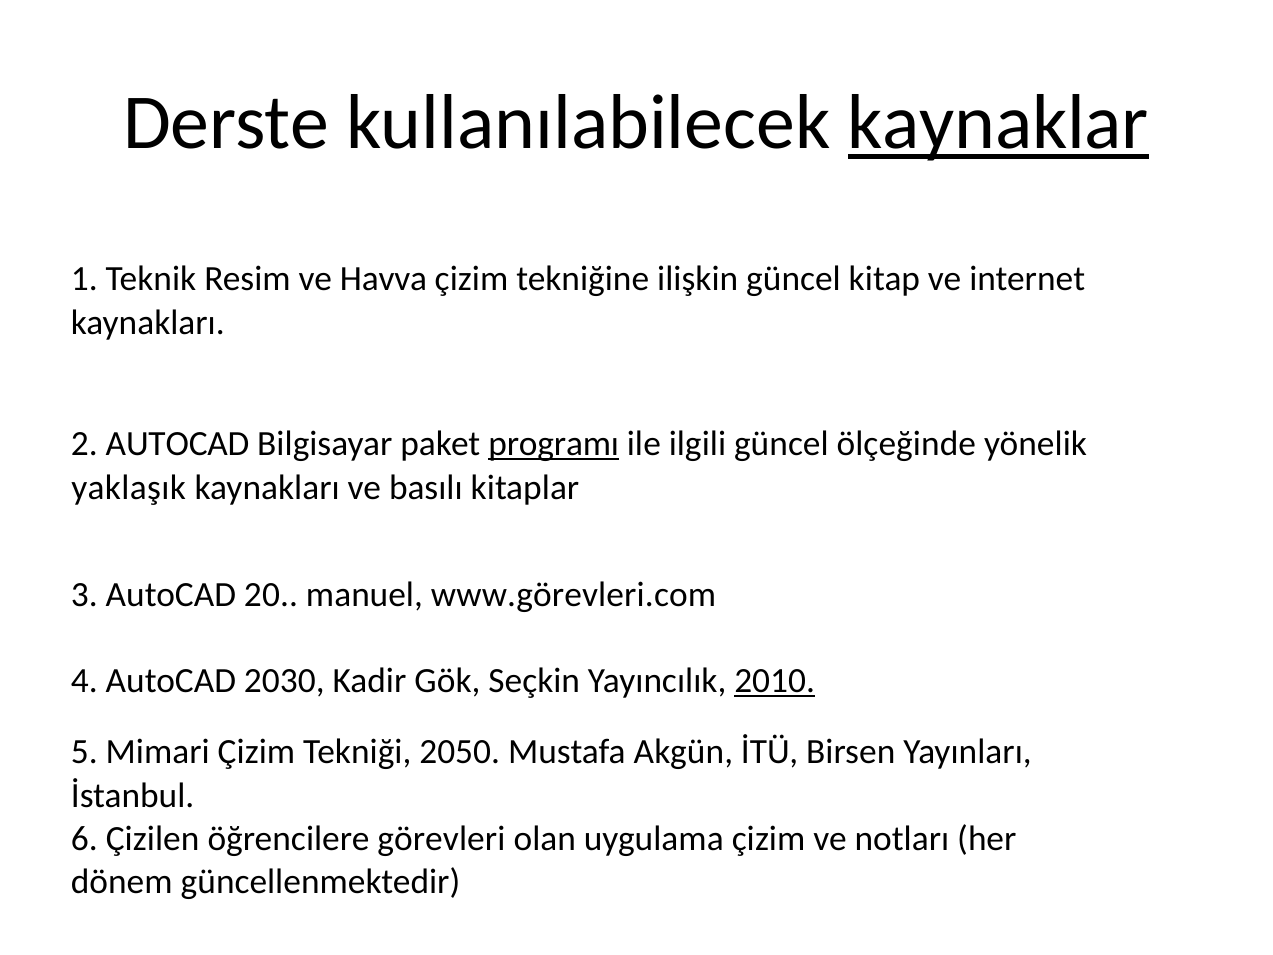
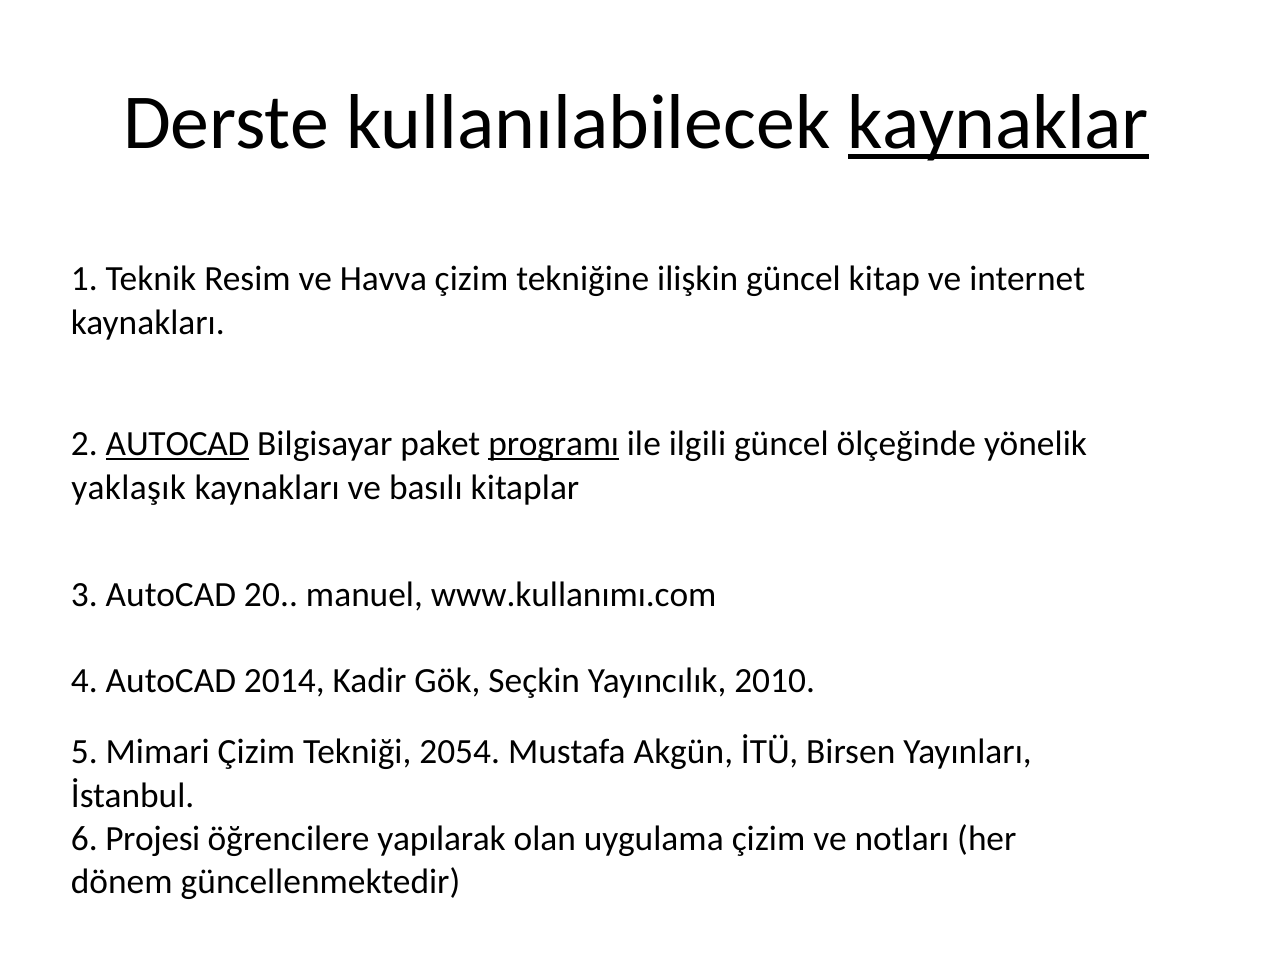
AUTOCAD at (178, 444) underline: none -> present
www.görevleri.com: www.görevleri.com -> www.kullanımı.com
2030: 2030 -> 2014
2010 underline: present -> none
2050: 2050 -> 2054
Çizilen: Çizilen -> Projesi
görevleri: görevleri -> yapılarak
